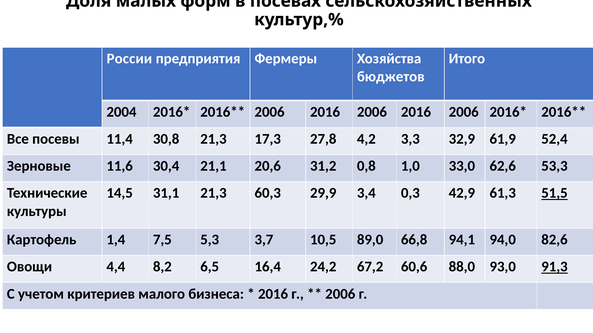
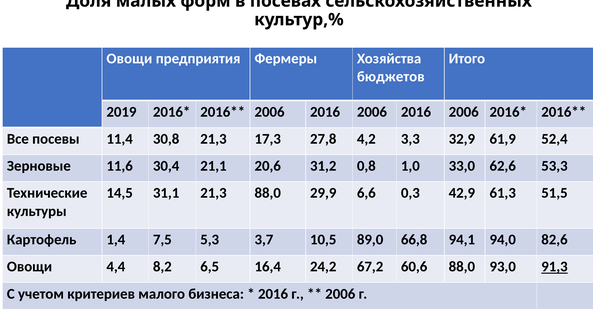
России at (129, 59): России -> Овощи
2004: 2004 -> 2019
21,3 60,3: 60,3 -> 88,0
3,4: 3,4 -> 6,6
51,5 underline: present -> none
